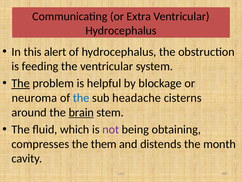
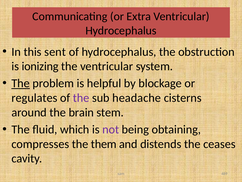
alert: alert -> sent
feeding: feeding -> ionizing
neuroma: neuroma -> regulates
the at (81, 98) colour: blue -> purple
brain underline: present -> none
month: month -> ceases
